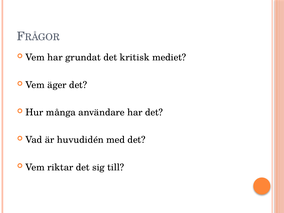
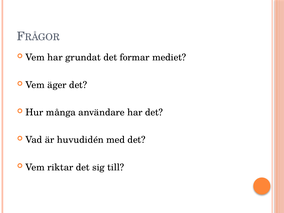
kritisk: kritisk -> formar
